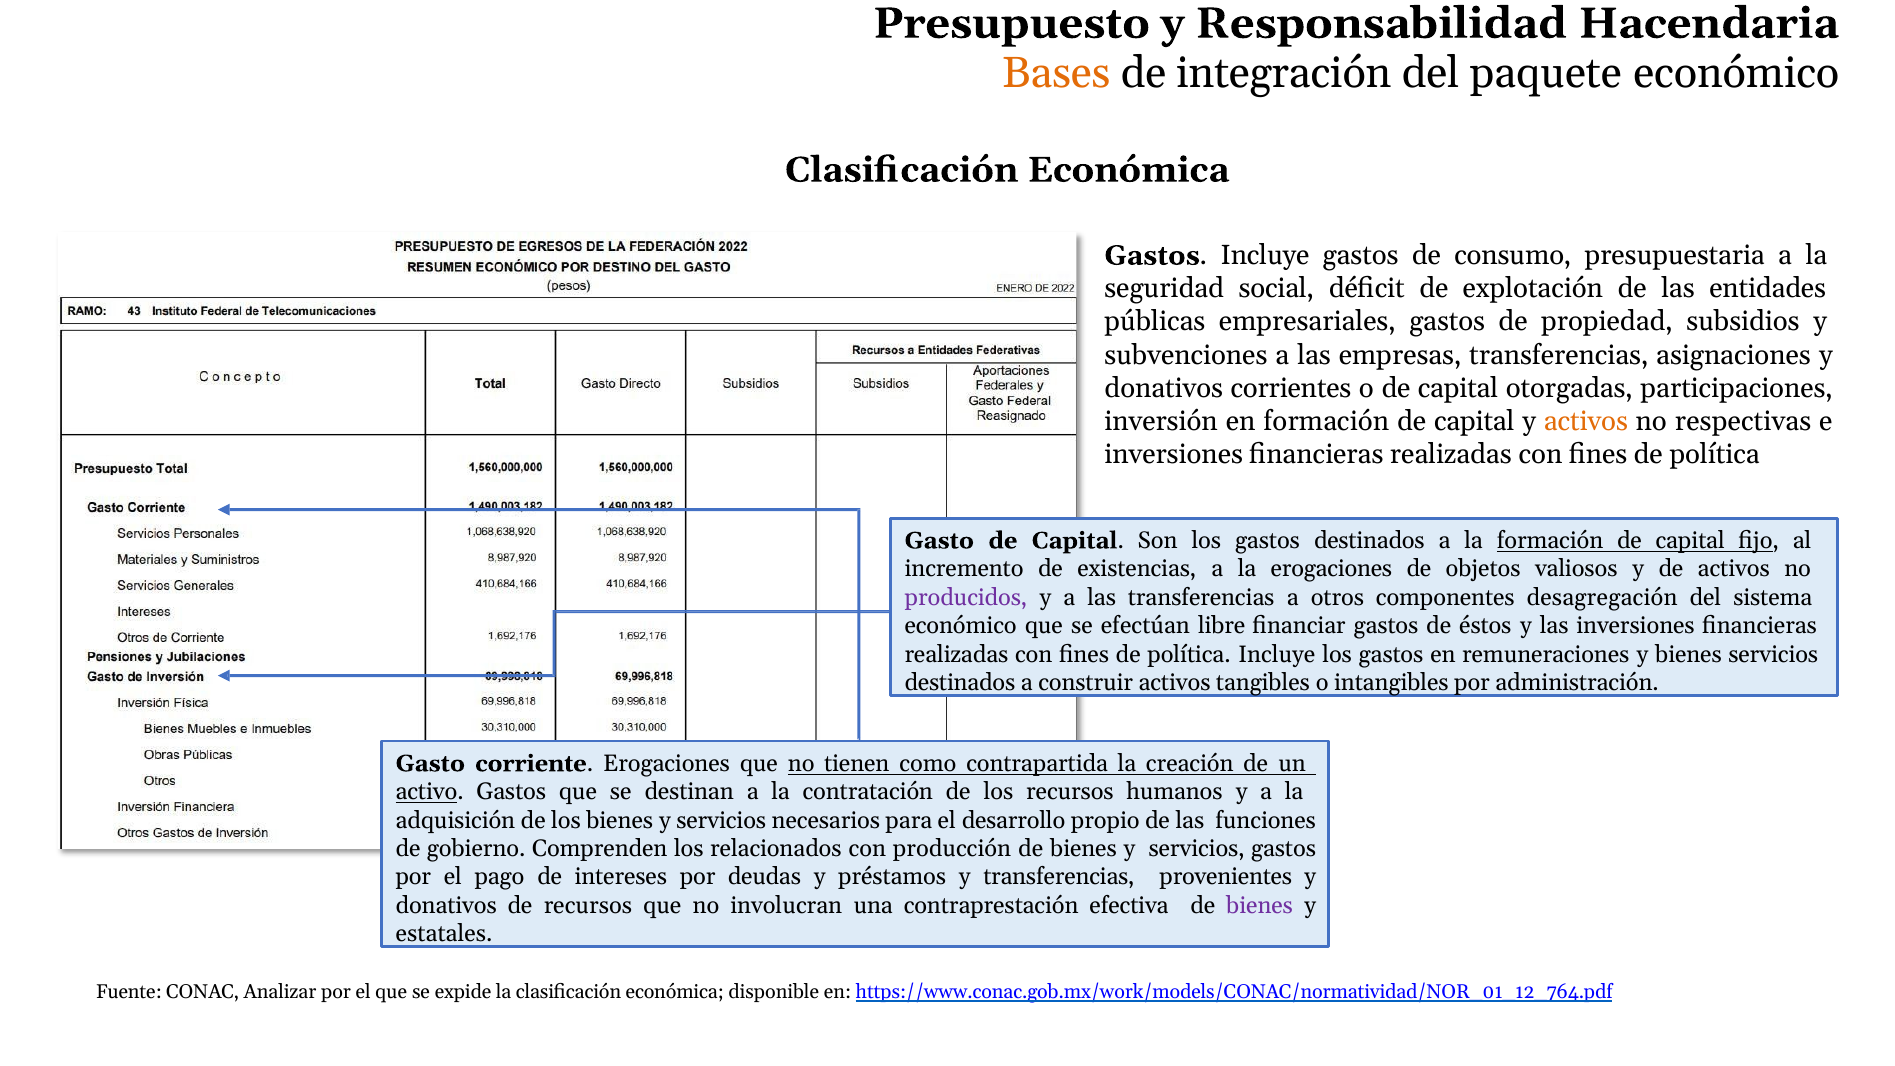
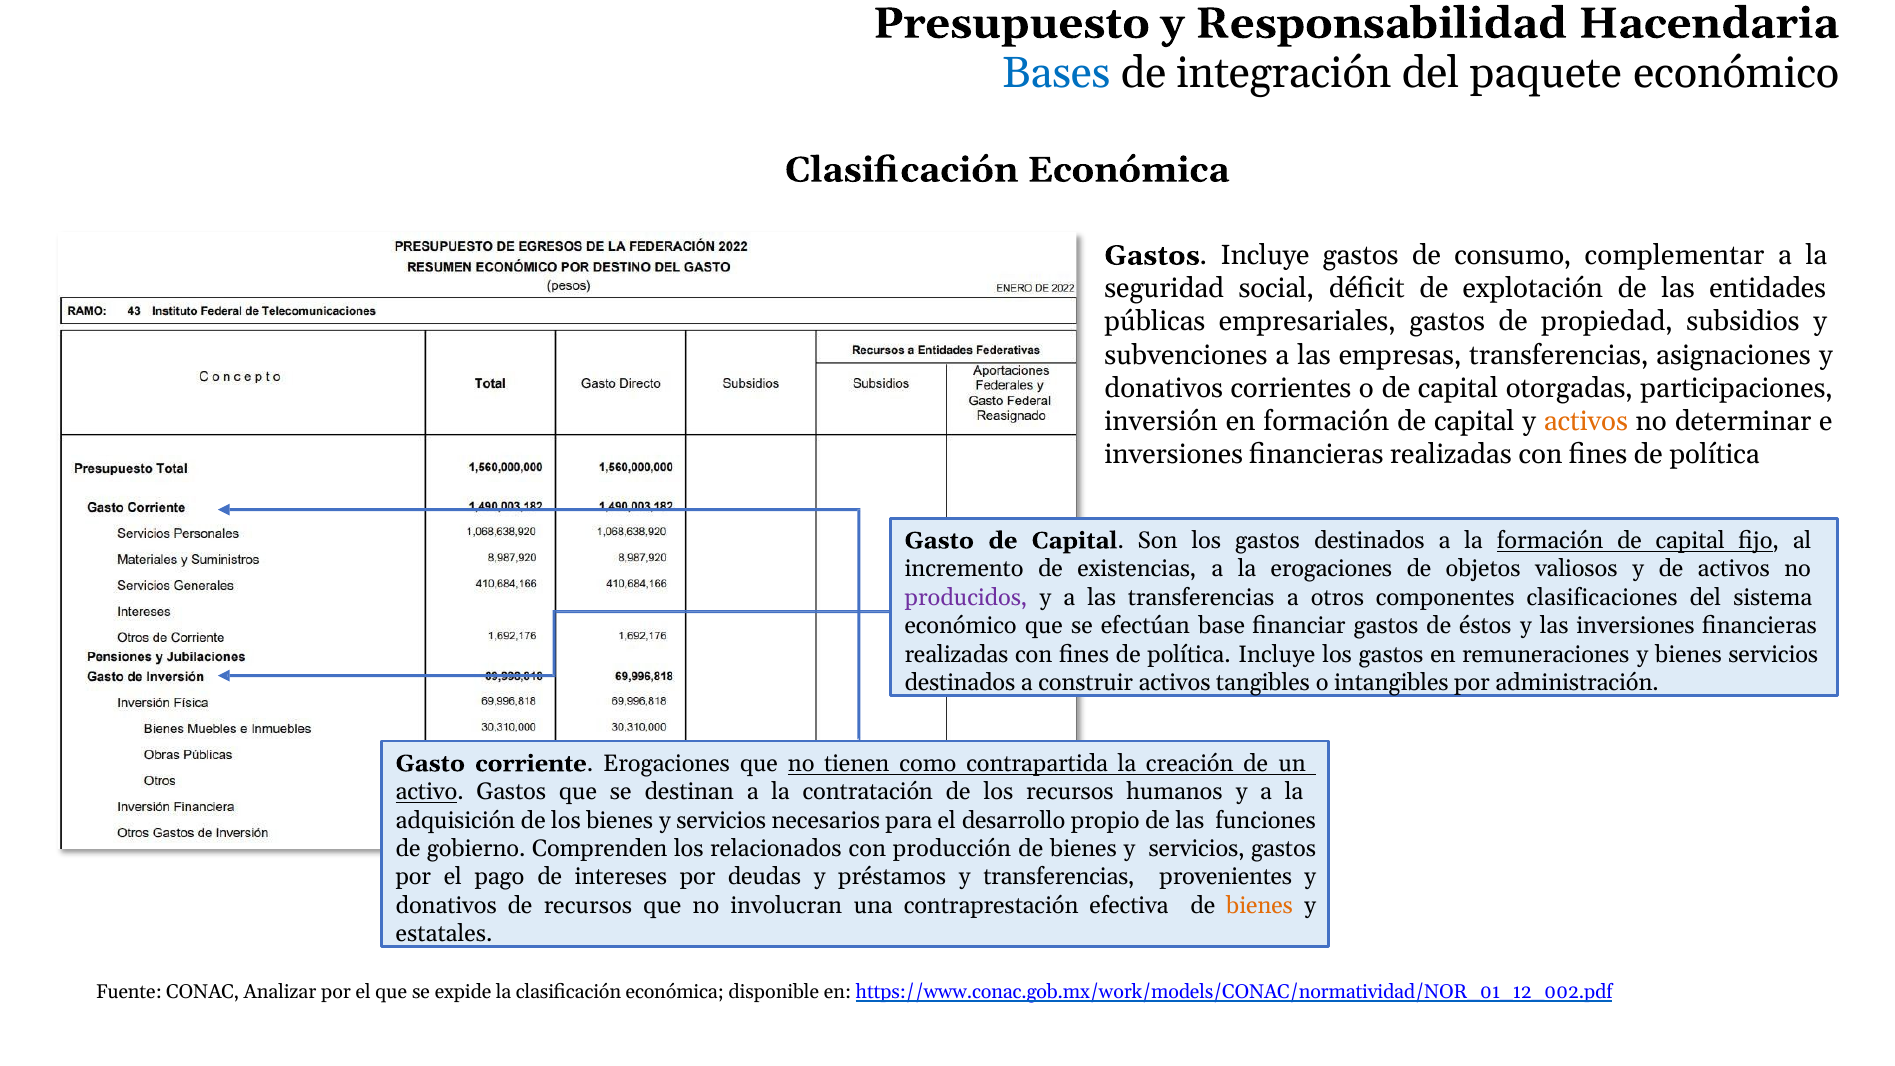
Bases colour: orange -> blue
presupuestaria: presupuestaria -> complementar
respectivas: respectivas -> determinar
desagregación: desagregación -> clasificaciones
libre: libre -> base
bienes at (1260, 906) colour: purple -> orange
https://www.conac.gob.mx/work/models/CONAC/normatividad/NOR_01_12_764.pdf: https://www.conac.gob.mx/work/models/CONAC/normatividad/NOR_01_12_764.pdf -> https://www.conac.gob.mx/work/models/CONAC/normatividad/NOR_01_12_002.pdf
